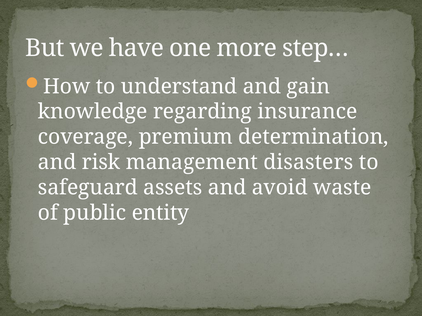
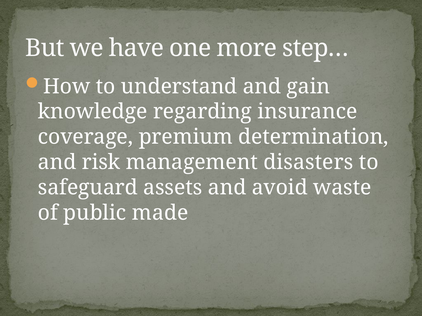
entity: entity -> made
